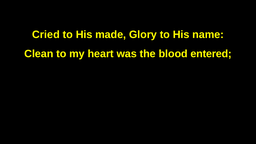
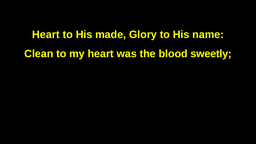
Cried at (46, 35): Cried -> Heart
entered: entered -> sweetly
